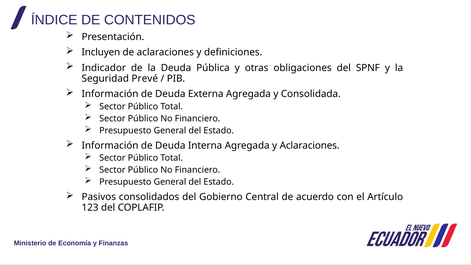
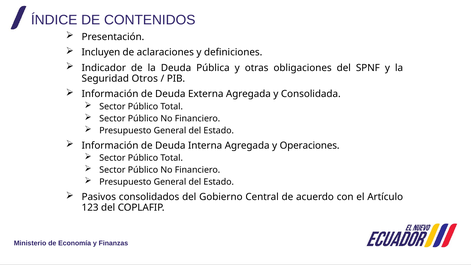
Prevé: Prevé -> Otros
y Aclaraciones: Aclaraciones -> Operaciones
